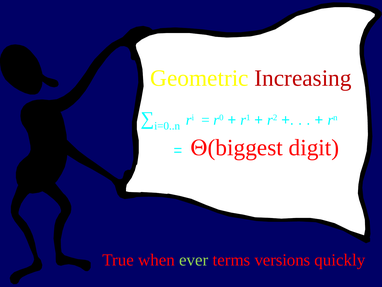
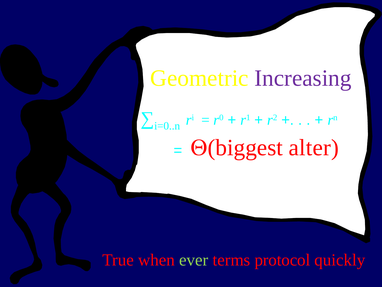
Increasing colour: red -> purple
digit: digit -> alter
versions: versions -> protocol
